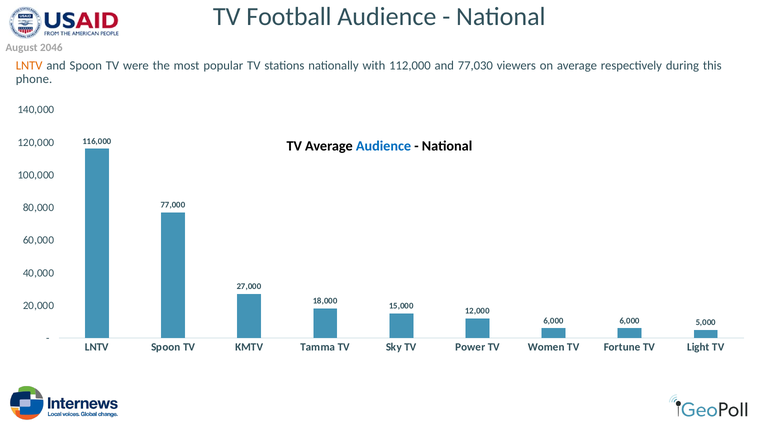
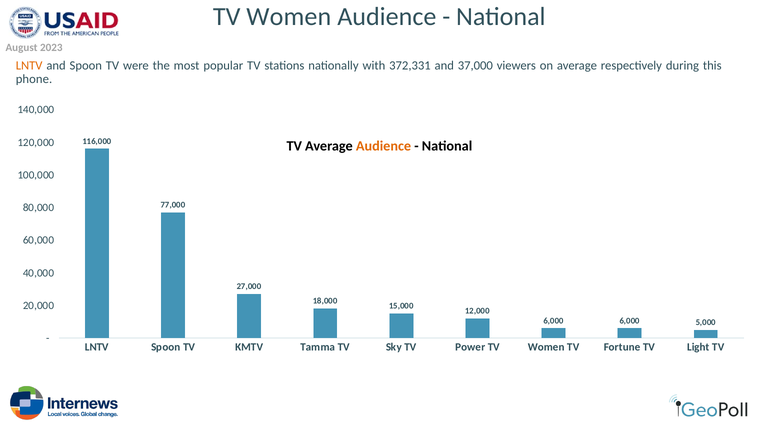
Football at (289, 17): Football -> Women
2046: 2046 -> 2023
112,000: 112,000 -> 372,331
77,030: 77,030 -> 37,000
Audience at (384, 146) colour: blue -> orange
